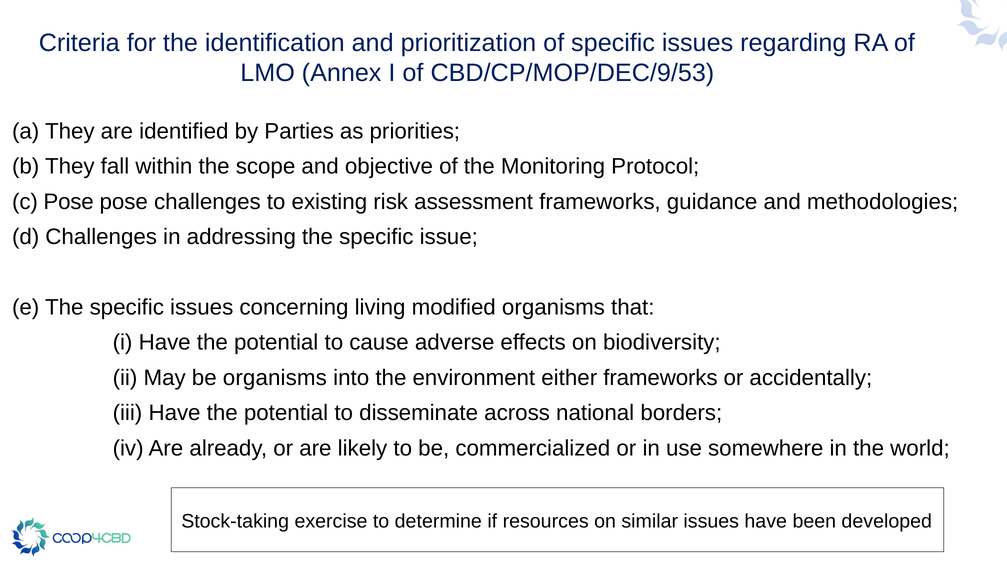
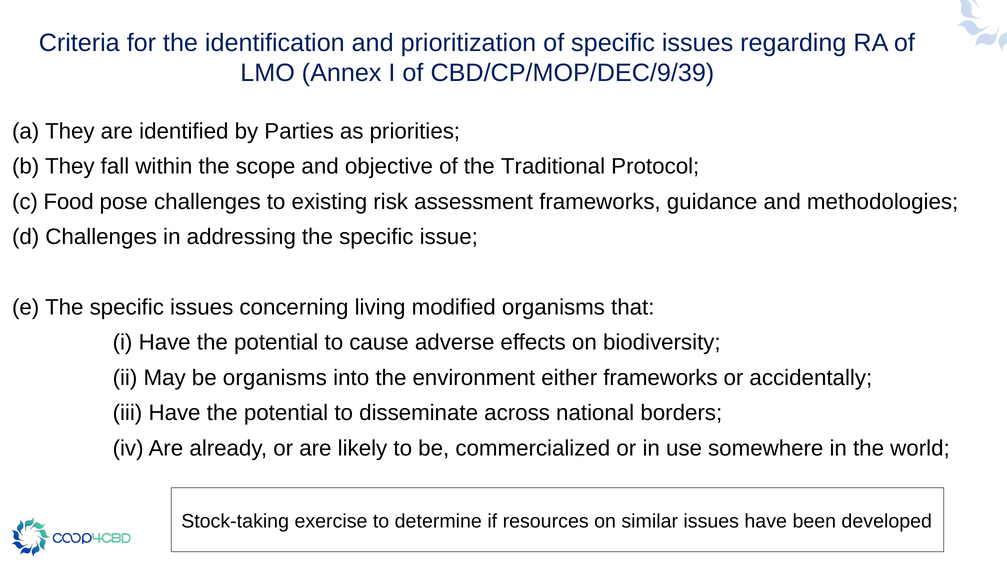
CBD/CP/MOP/DEC/9/53: CBD/CP/MOP/DEC/9/53 -> CBD/CP/MOP/DEC/9/39
Monitoring: Monitoring -> Traditional
c Pose: Pose -> Food
